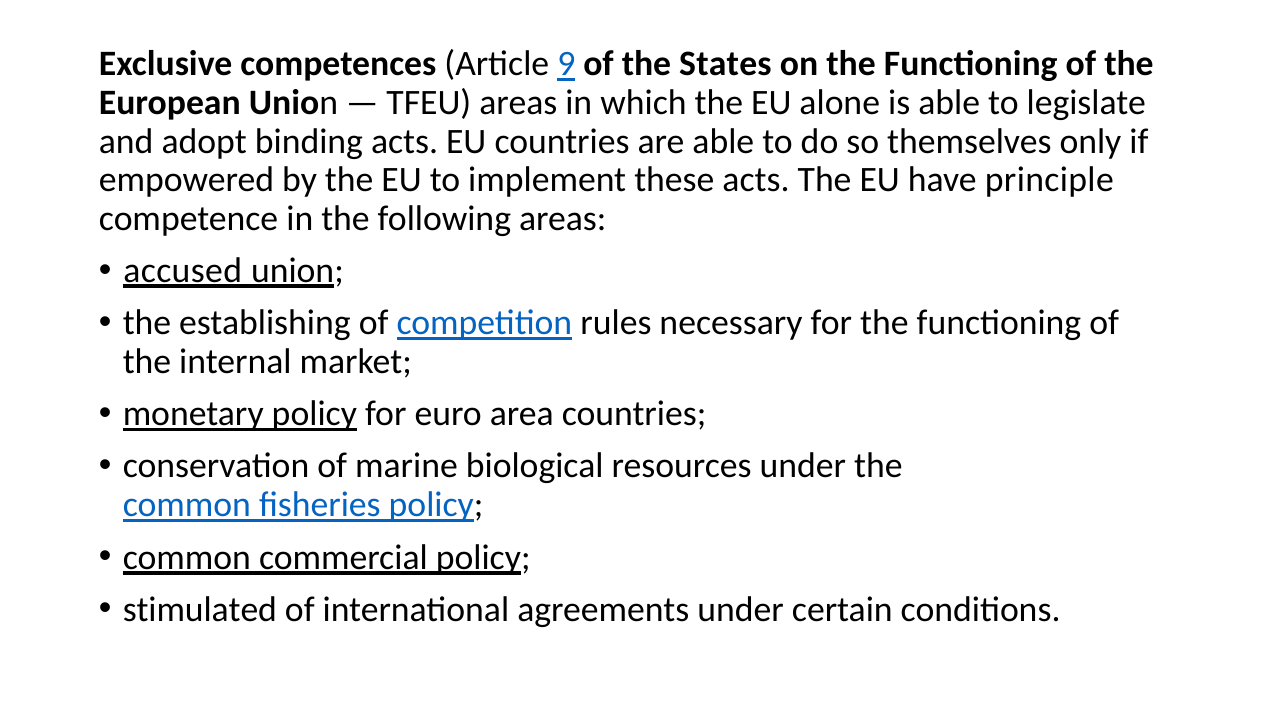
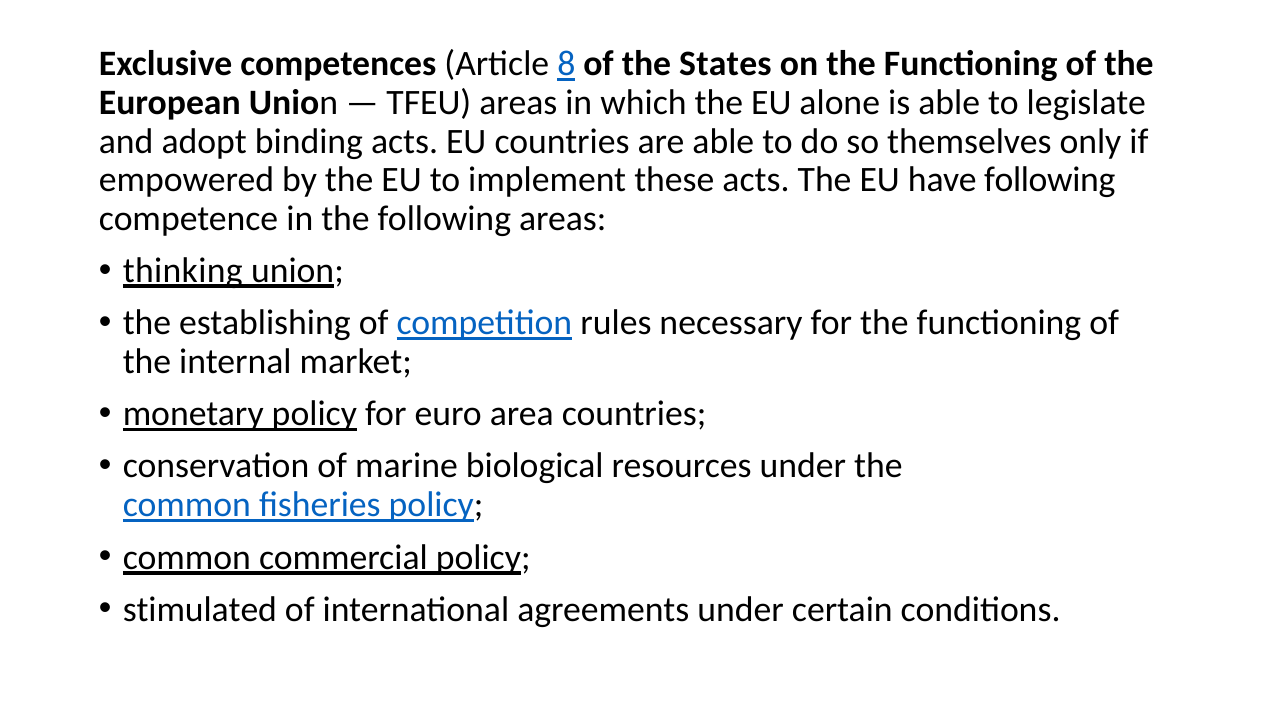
9: 9 -> 8
have principle: principle -> following
accused: accused -> thinking
